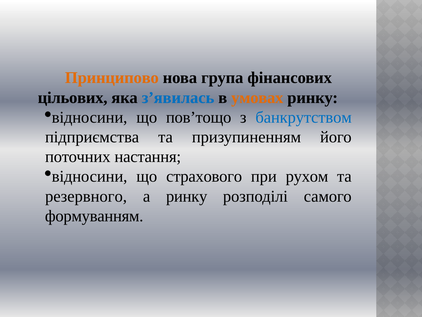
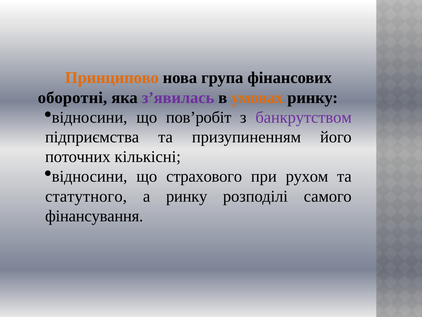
цільових: цільових -> оборотні
з’явилась colour: blue -> purple
пов’тощо: пов’тощо -> пов’робіт
банкрутством colour: blue -> purple
настання: настання -> кількісні
резервного: резервного -> статутного
формуванням: формуванням -> фінансування
